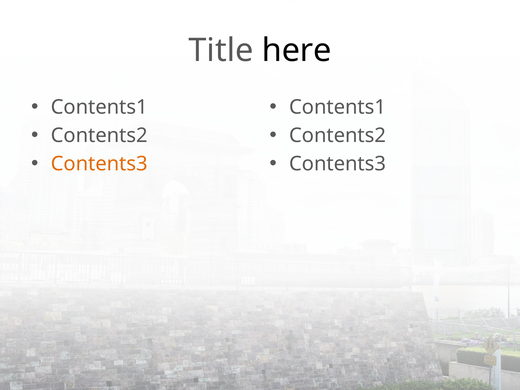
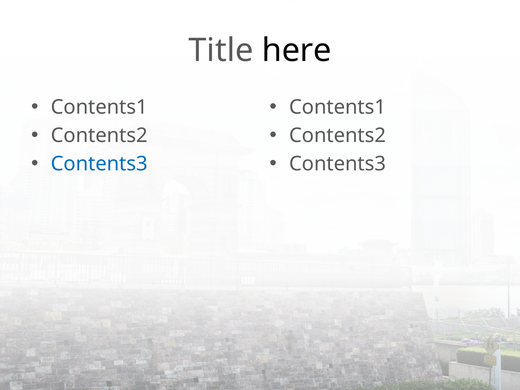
Contents3 at (99, 164) colour: orange -> blue
